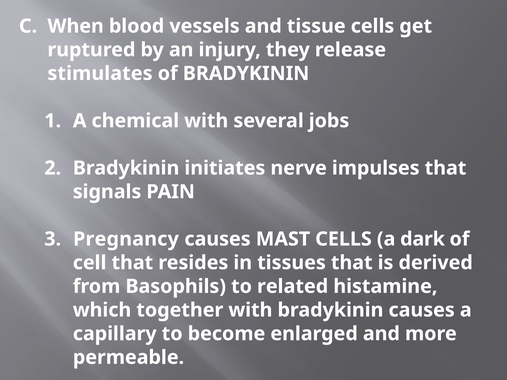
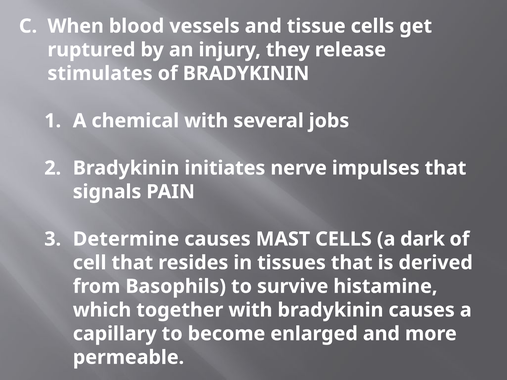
Pregnancy: Pregnancy -> Determine
related: related -> survive
